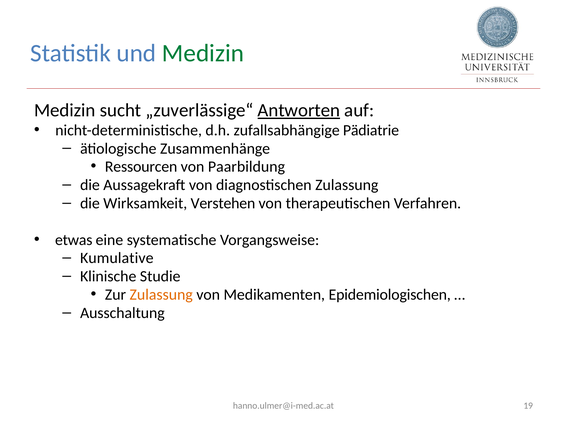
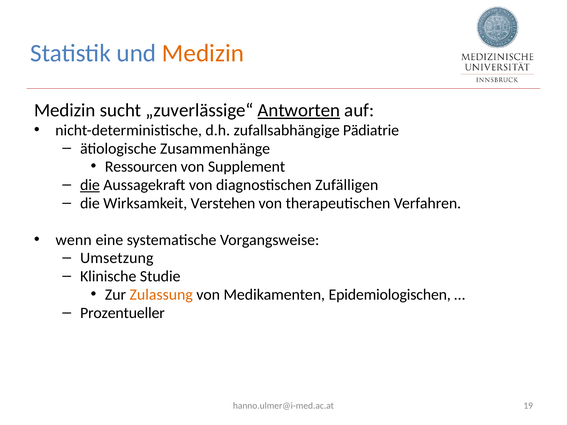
Medizin at (203, 53) colour: green -> orange
Paarbildung: Paarbildung -> Supplement
die at (90, 185) underline: none -> present
diagnostischen Zulassung: Zulassung -> Zufälligen
etwas: etwas -> wenn
Kumulative: Kumulative -> Umsetzung
Ausschaltung: Ausschaltung -> Prozentueller
